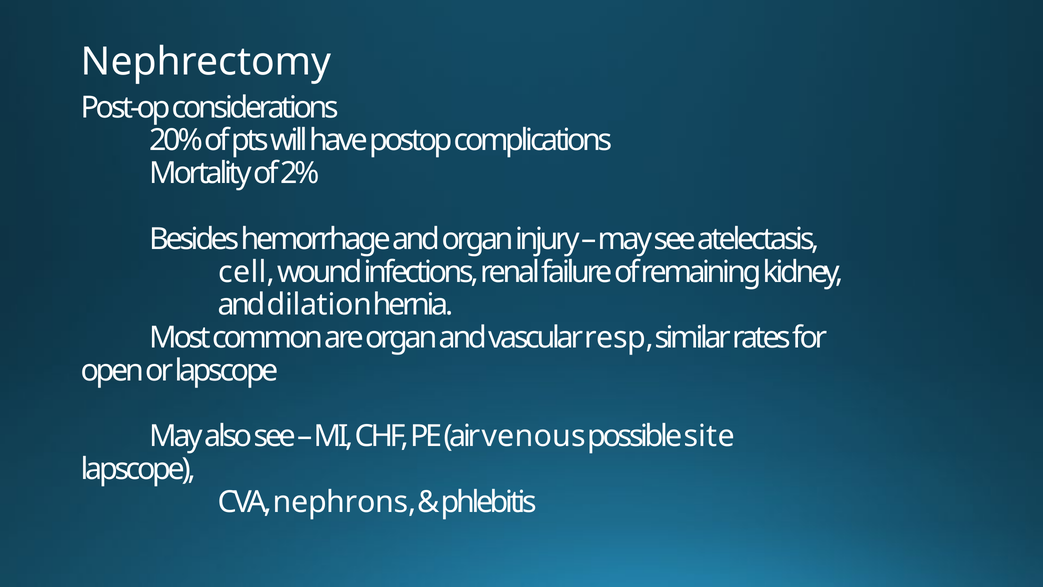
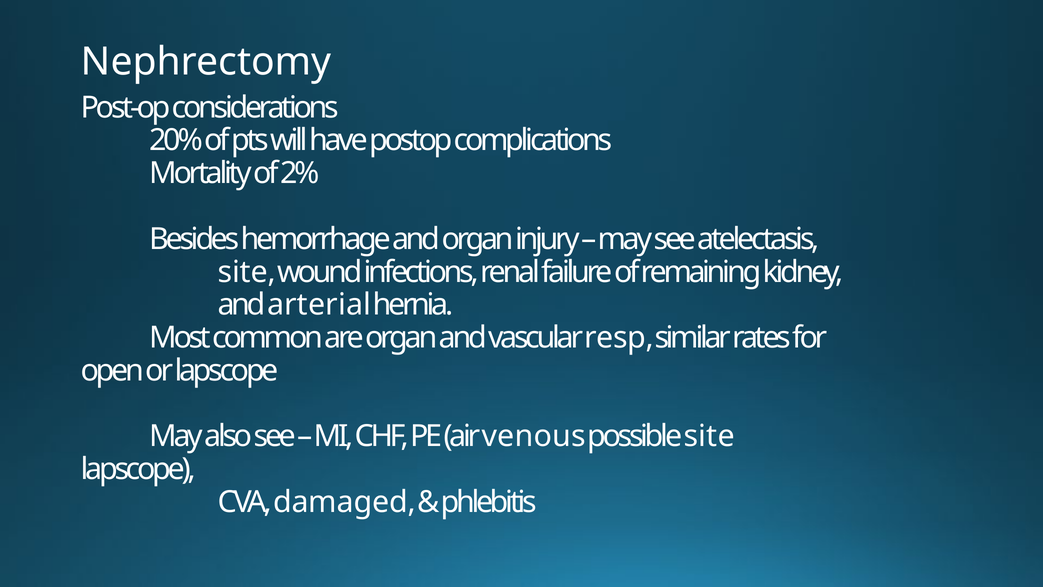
cell at (247, 272): cell -> site
dilation: dilation -> arterial
nephrons: nephrons -> damaged
